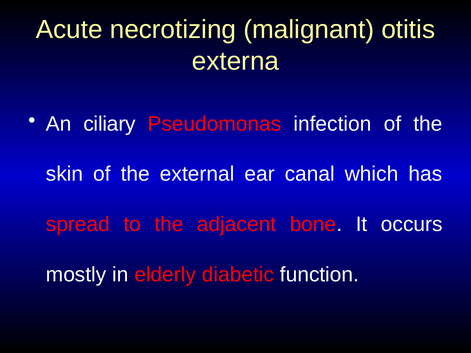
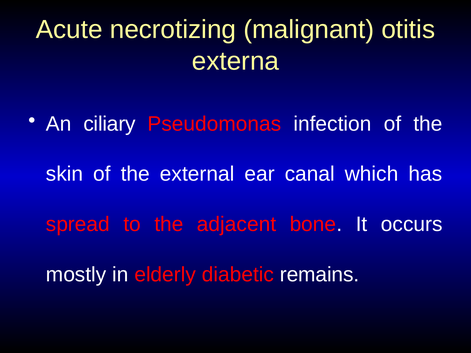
function: function -> remains
